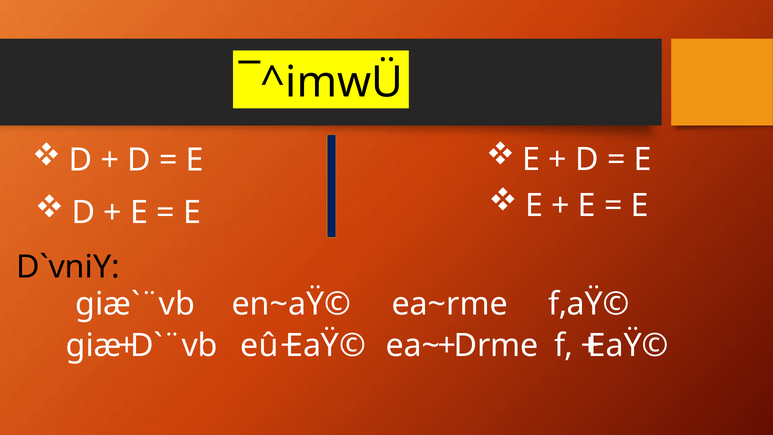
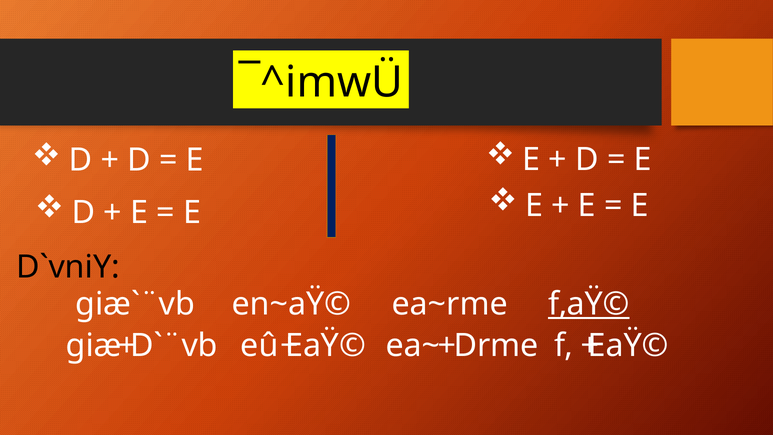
f‚aŸ© underline: none -> present
